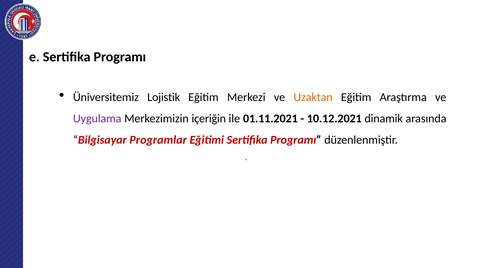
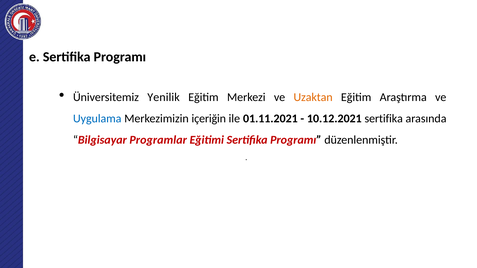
Lojistik: Lojistik -> Yenilik
Uygulama colour: purple -> blue
10.12.2021 dinamik: dinamik -> sertifika
